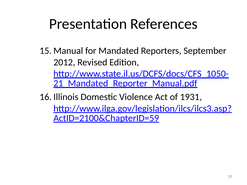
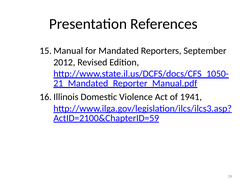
1931: 1931 -> 1941
